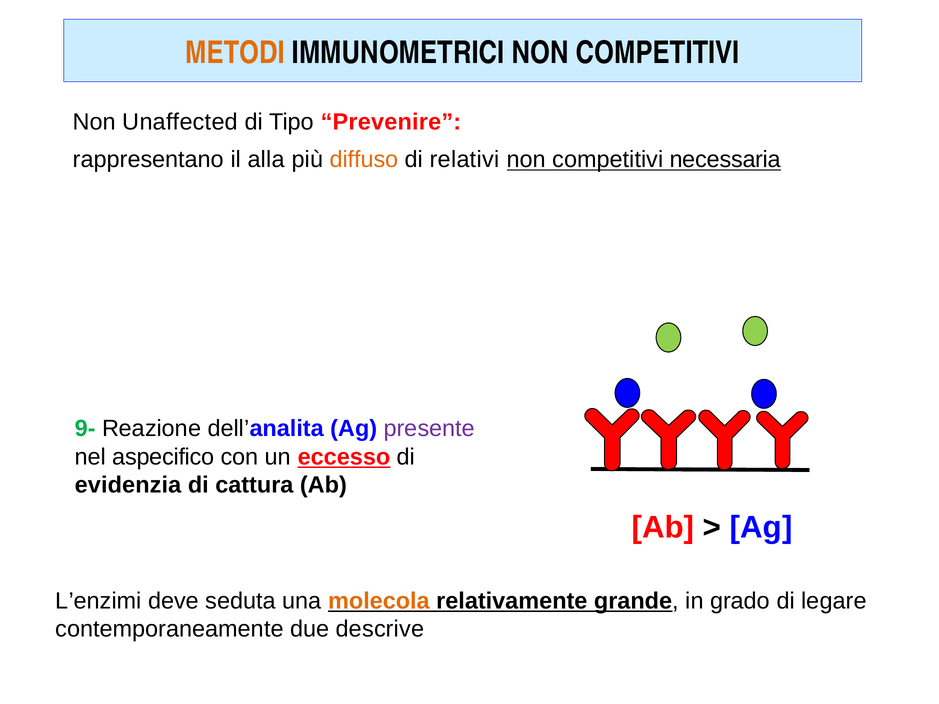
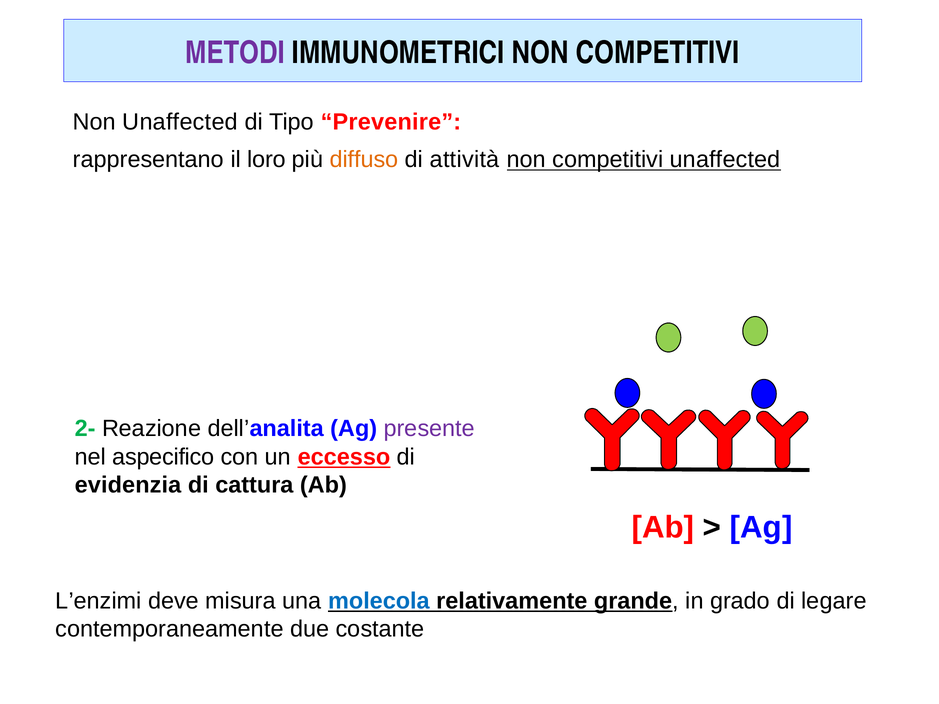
METODI colour: orange -> purple
alla: alla -> loro
relativi: relativi -> attività
competitivi necessaria: necessaria -> unaffected
9-: 9- -> 2-
seduta: seduta -> misura
molecola colour: orange -> blue
descrive: descrive -> costante
